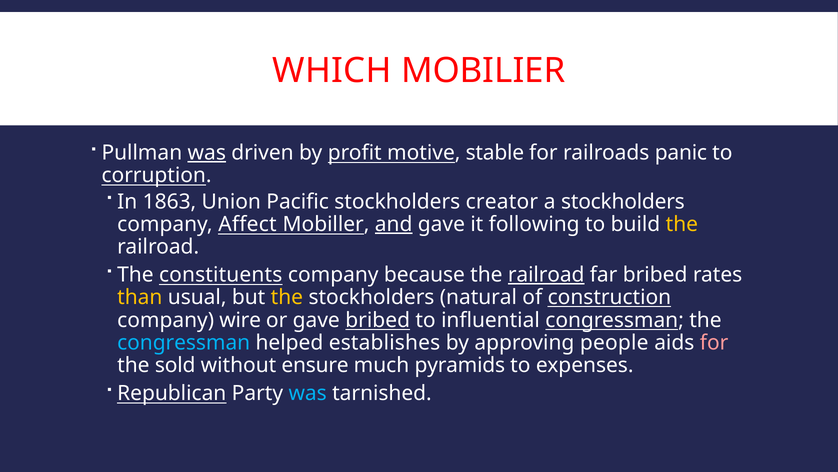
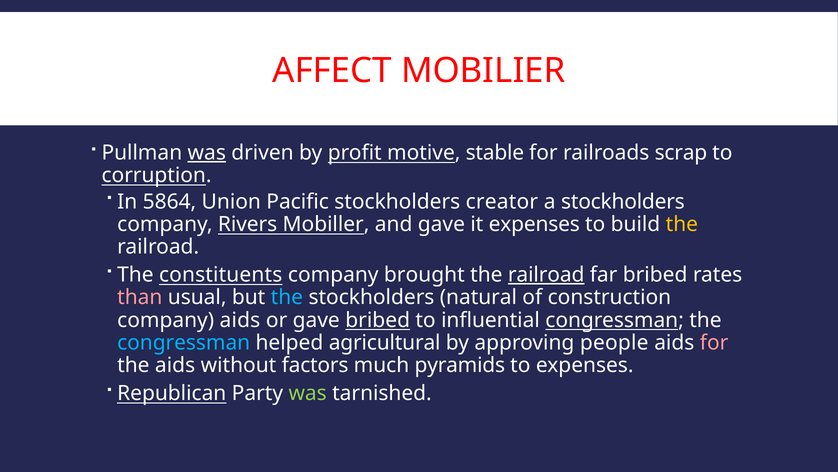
WHICH: WHICH -> AFFECT
panic: panic -> scrap
1863: 1863 -> 5864
Affect: Affect -> Rivers
and underline: present -> none
it following: following -> expenses
because: because -> brought
than colour: yellow -> pink
the at (287, 297) colour: yellow -> light blue
construction underline: present -> none
company wire: wire -> aids
establishes: establishes -> agricultural
the sold: sold -> aids
ensure: ensure -> factors
was at (308, 393) colour: light blue -> light green
